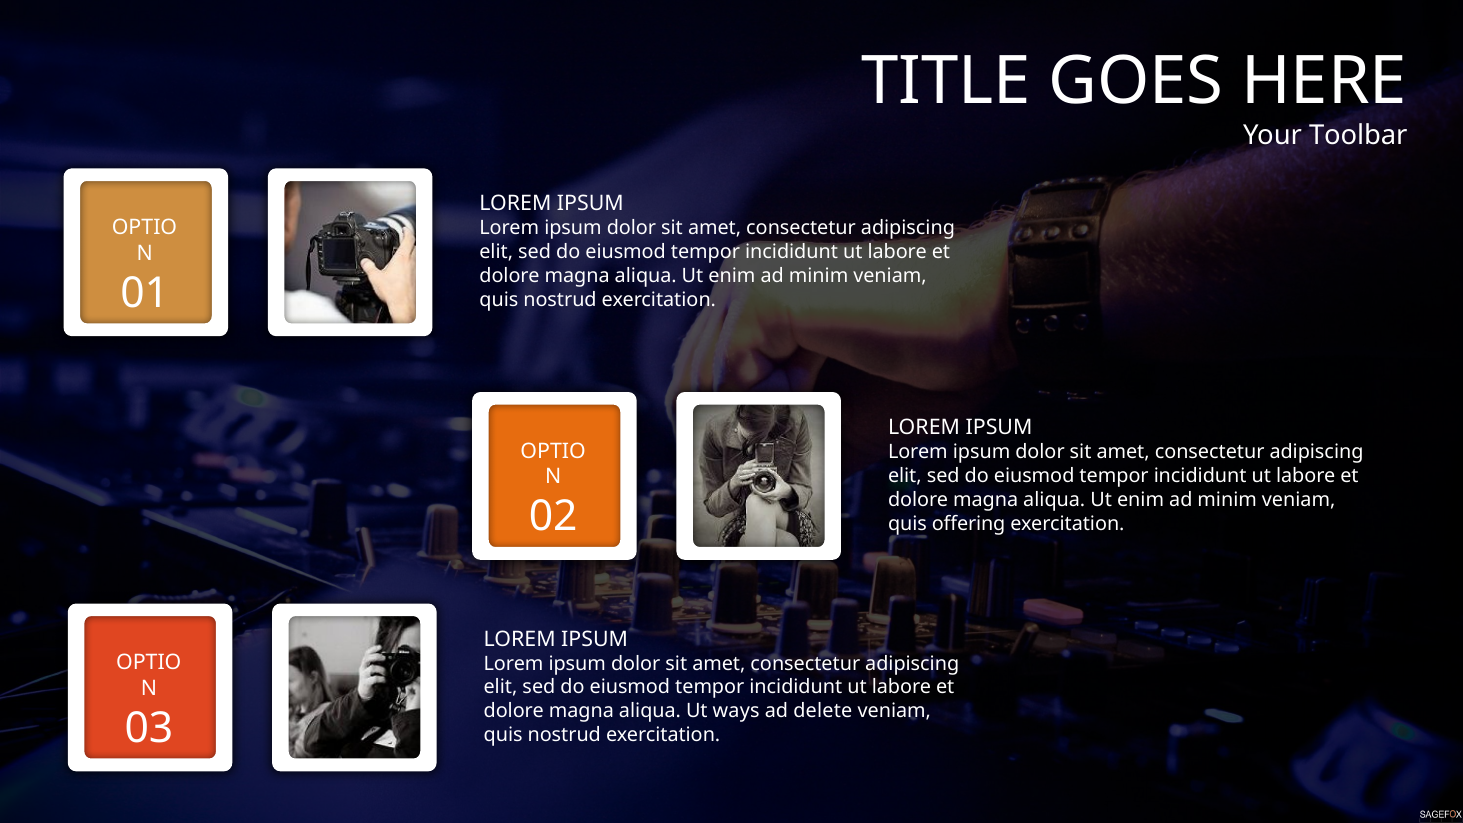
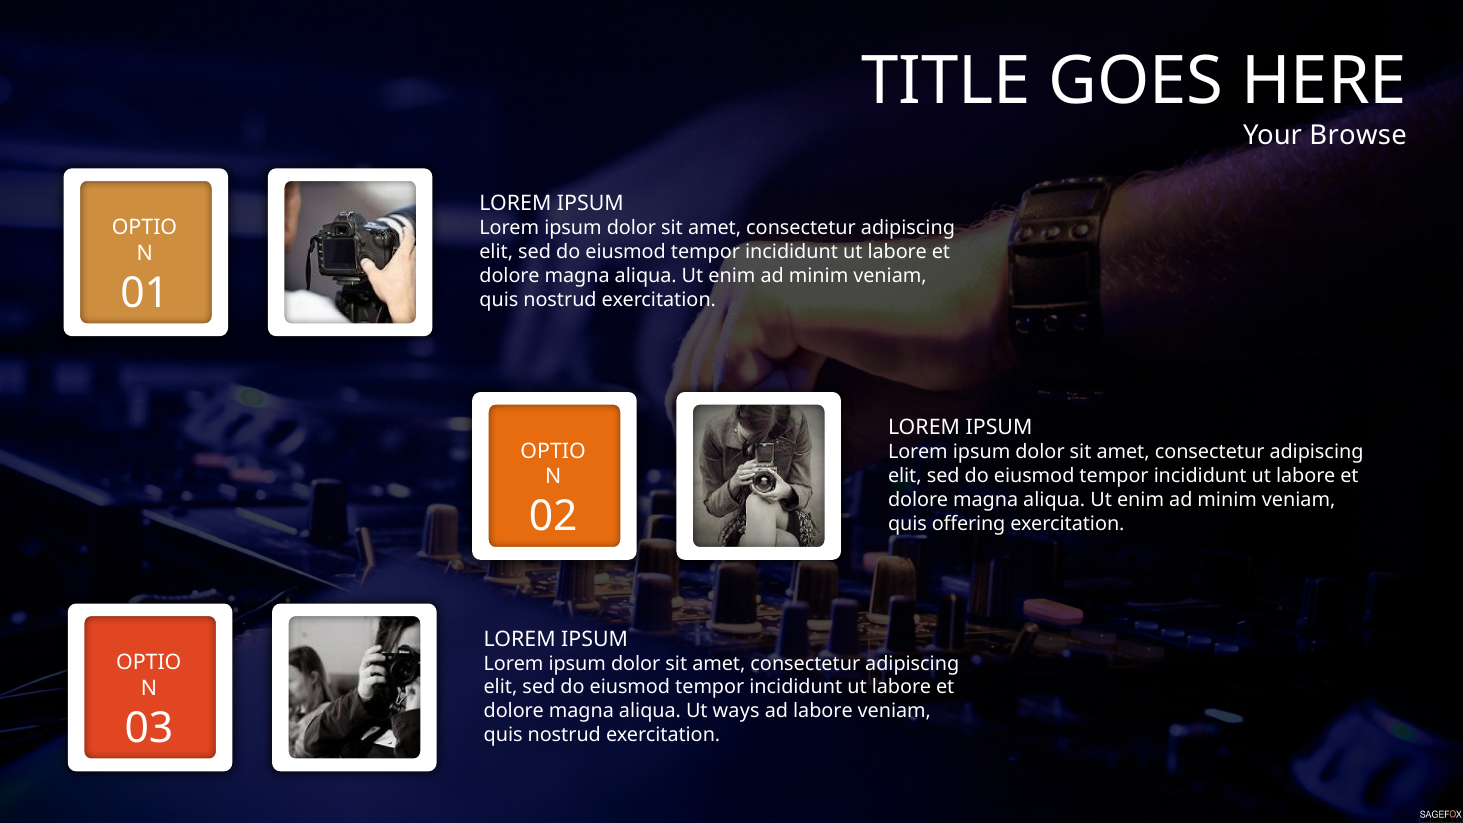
Toolbar: Toolbar -> Browse
ad delete: delete -> labore
